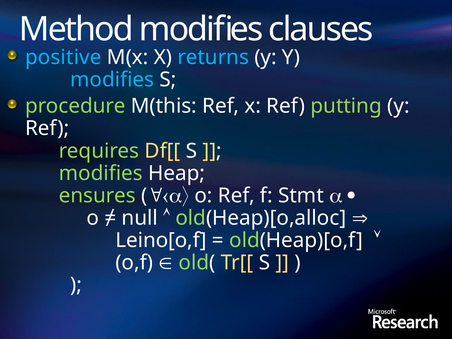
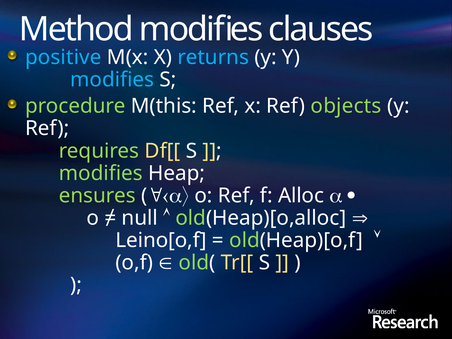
putting: putting -> objects
Stmt: Stmt -> Alloc
